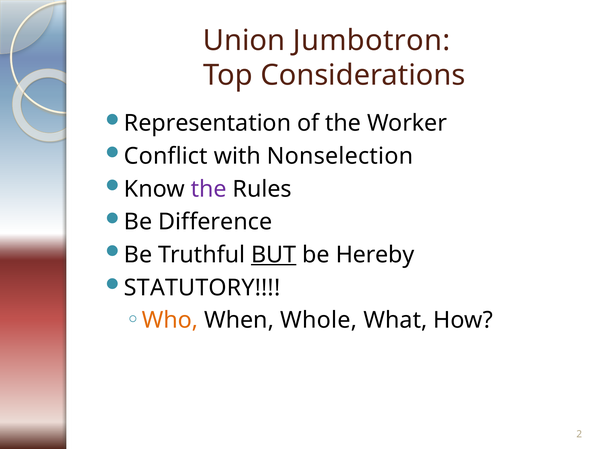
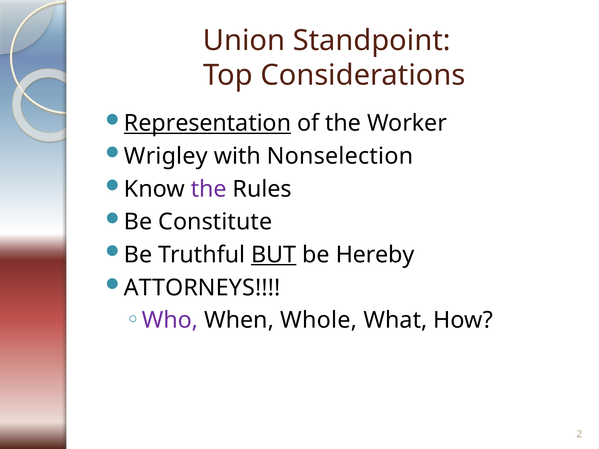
Jumbotron: Jumbotron -> Standpoint
Representation underline: none -> present
Conflict: Conflict -> Wrigley
Difference: Difference -> Constitute
STATUTORY: STATUTORY -> ATTORNEYS
Who colour: orange -> purple
